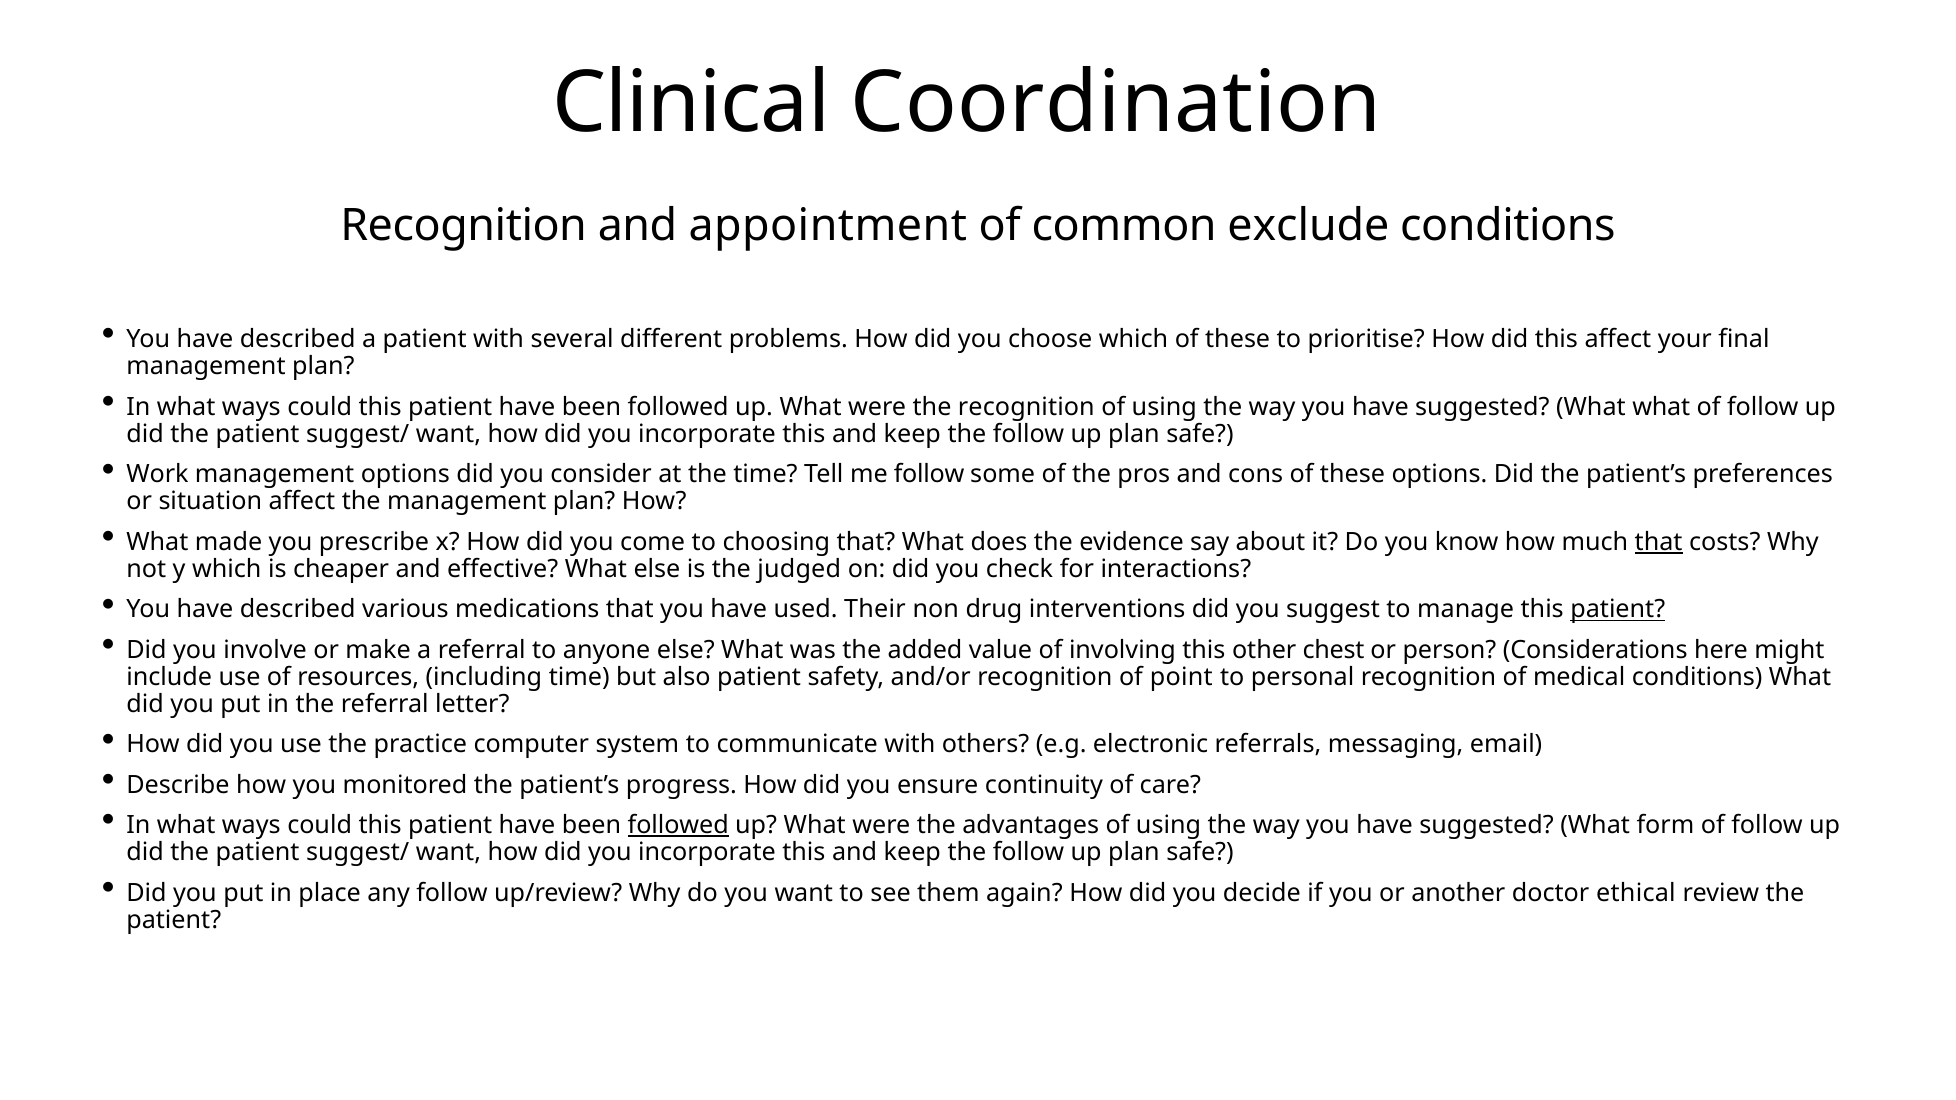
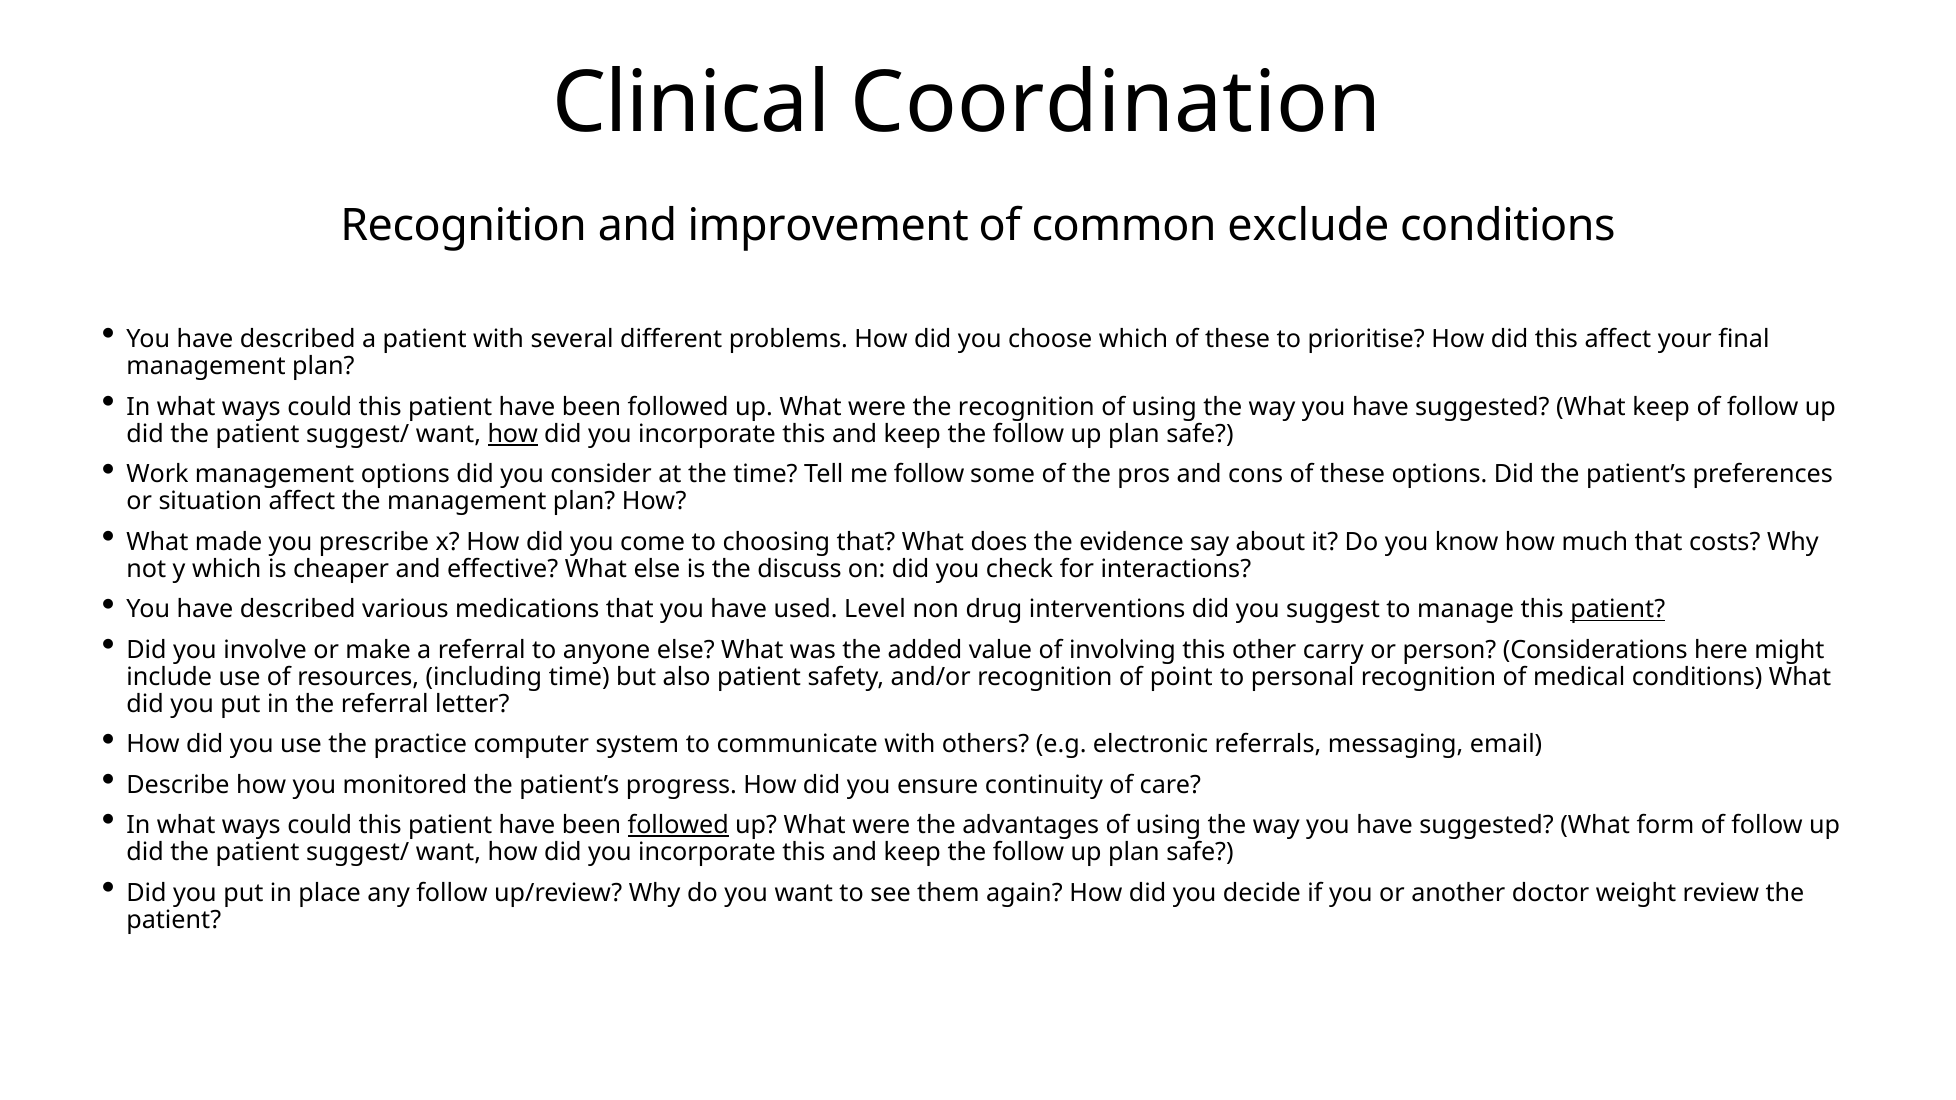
appointment: appointment -> improvement
What what: what -> keep
how at (513, 434) underline: none -> present
that at (1659, 542) underline: present -> none
judged: judged -> discuss
Their: Their -> Level
chest: chest -> carry
ethical: ethical -> weight
